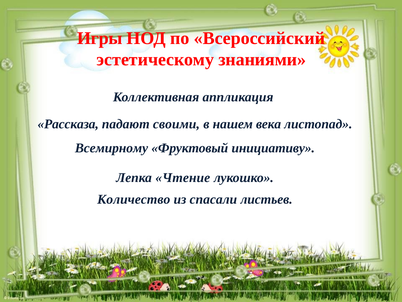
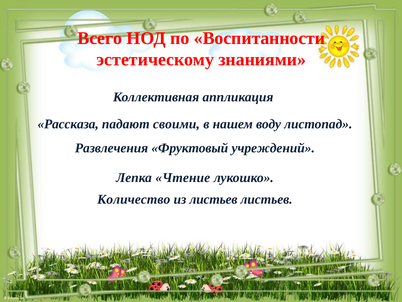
Игры: Игры -> Всего
Всероссийский: Всероссийский -> Воспитанности
века: века -> воду
Всемирному: Всемирному -> Развлечения
инициативу: инициативу -> учреждений
из спасали: спасали -> листьев
